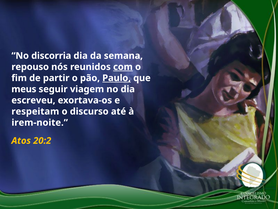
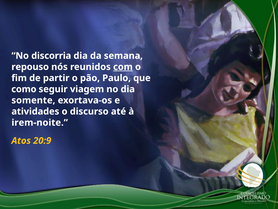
Paulo underline: present -> none
meus: meus -> como
escreveu: escreveu -> somente
respeitam: respeitam -> atividades
20:2: 20:2 -> 20:9
